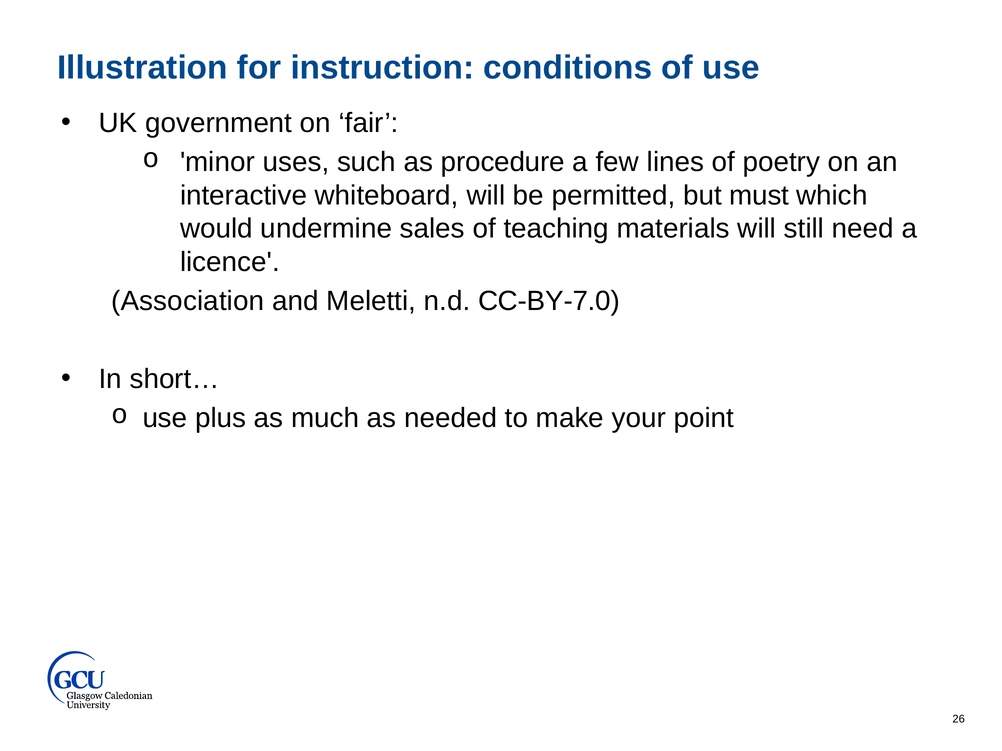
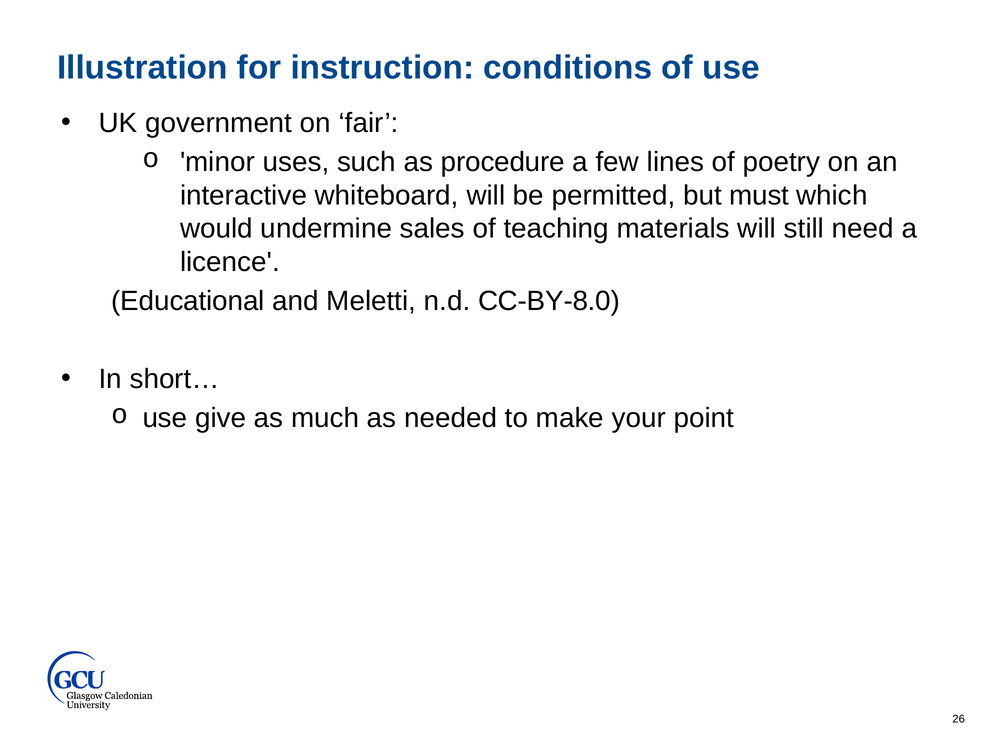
Association: Association -> Educational
CC-BY-7.0: CC-BY-7.0 -> CC-BY-8.0
plus: plus -> give
